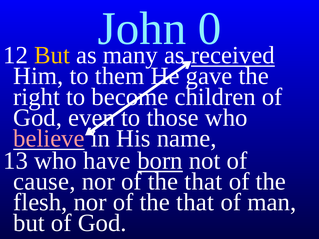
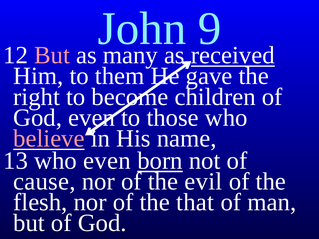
0: 0 -> 9
But at (52, 55) colour: yellow -> pink
who have: have -> even
that at (203, 182): that -> evil
